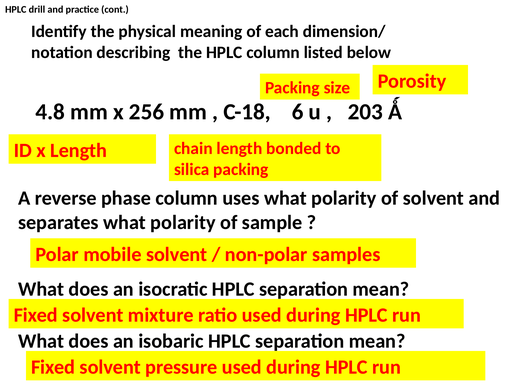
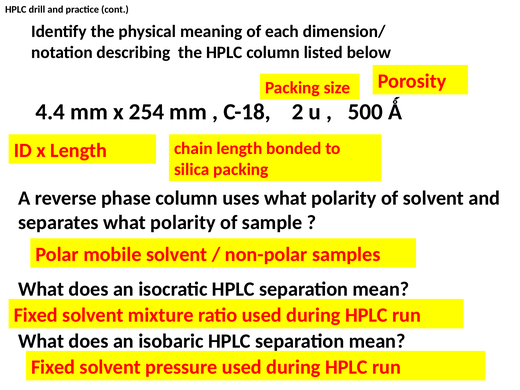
4.8: 4.8 -> 4.4
256: 256 -> 254
6: 6 -> 2
203: 203 -> 500
